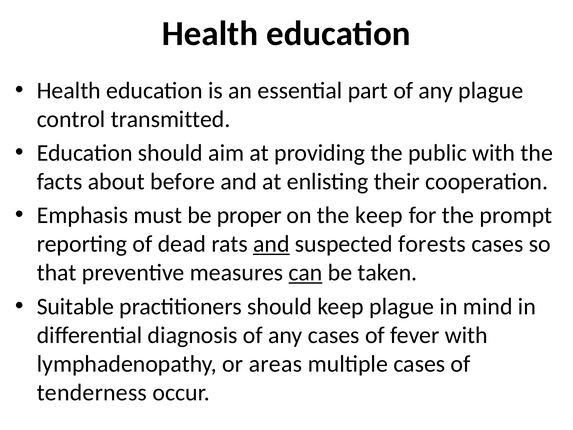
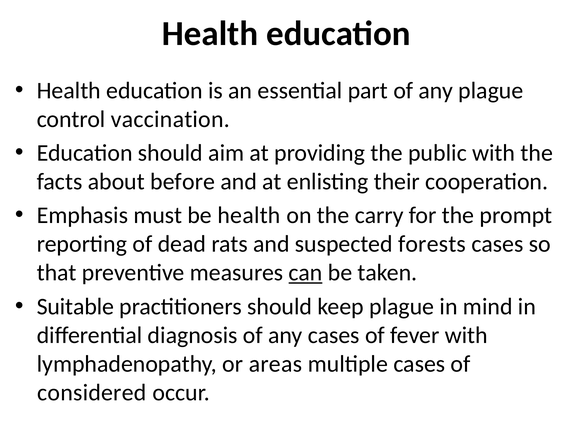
transmitted: transmitted -> vaccination
be proper: proper -> health
the keep: keep -> carry
and at (271, 244) underline: present -> none
tenderness: tenderness -> considered
